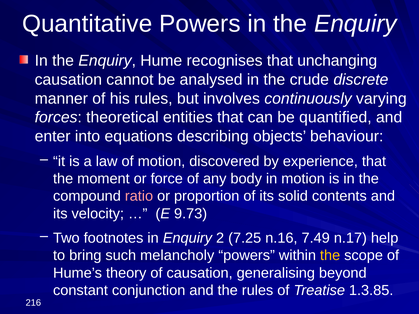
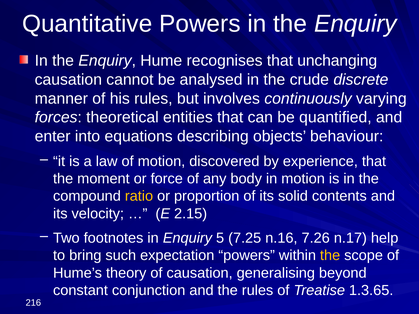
ratio colour: pink -> yellow
9.73: 9.73 -> 2.15
2: 2 -> 5
7.49: 7.49 -> 7.26
melancholy: melancholy -> expectation
1.3.85: 1.3.85 -> 1.3.65
